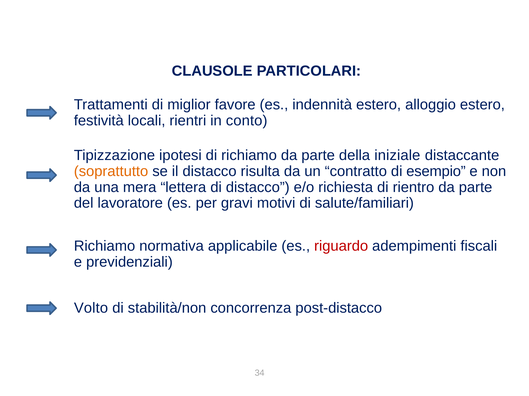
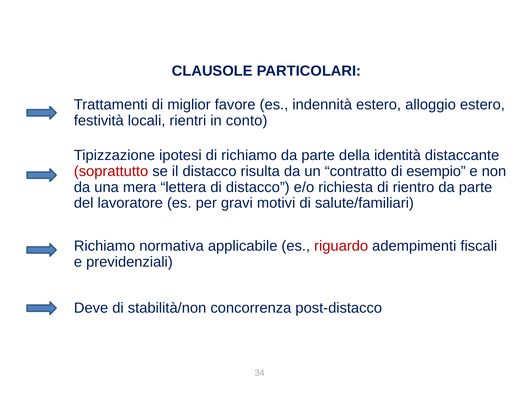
iniziale: iniziale -> identità
soprattutto colour: orange -> red
Volto: Volto -> Deve
